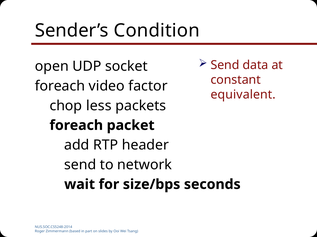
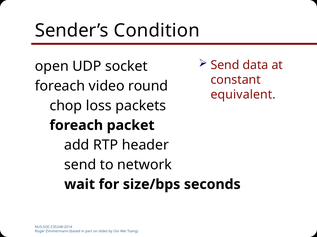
factor: factor -> round
less: less -> loss
